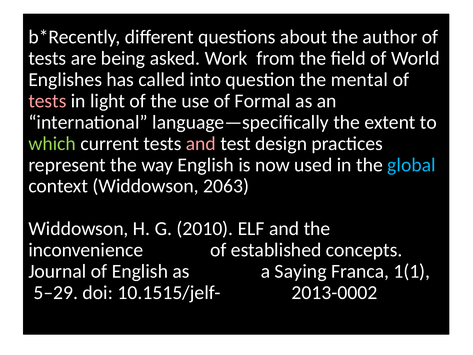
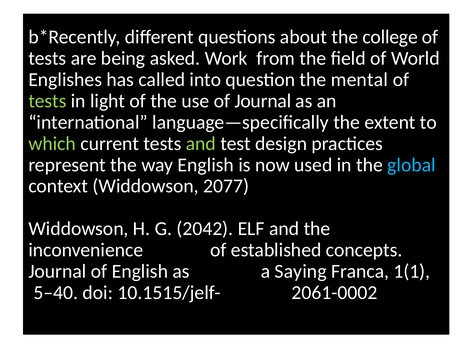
author: author -> college
tests at (47, 101) colour: pink -> light green
of Formal: Formal -> Journal
and at (201, 143) colour: pink -> light green
2063: 2063 -> 2077
2010: 2010 -> 2042
5–29: 5–29 -> 5–40
2013-0002: 2013-0002 -> 2061-0002
